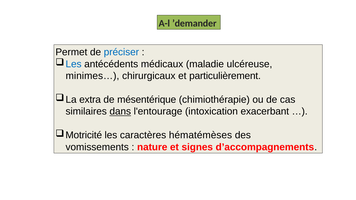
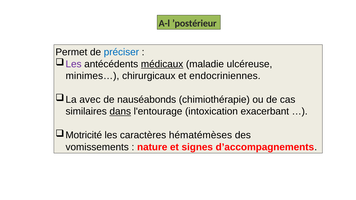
’demander: ’demander -> ’postérieur
Les at (74, 64) colour: blue -> purple
médicaux underline: none -> present
particulièrement: particulièrement -> endocriniennes
extra: extra -> avec
mésentérique: mésentérique -> nauséabonds
